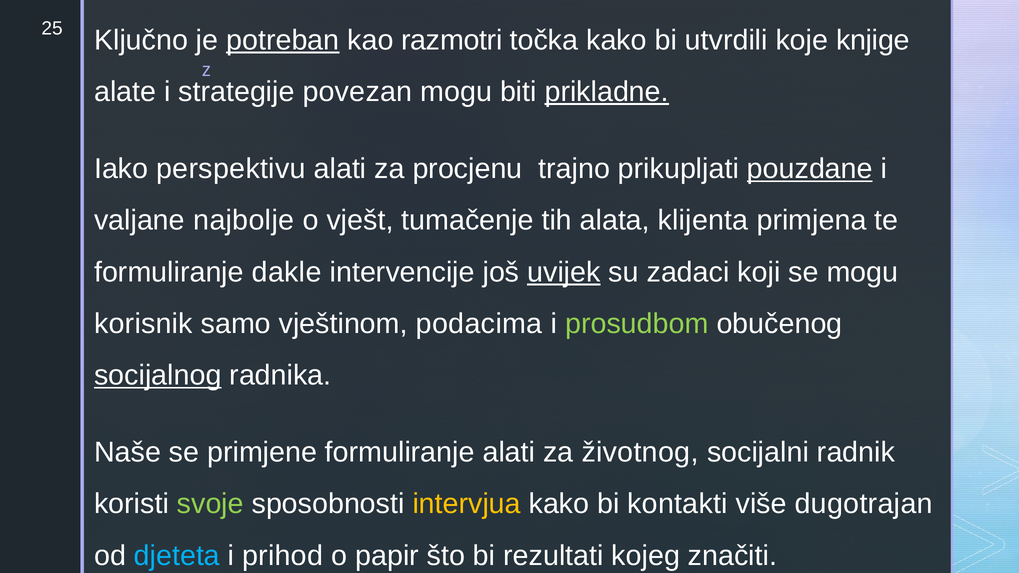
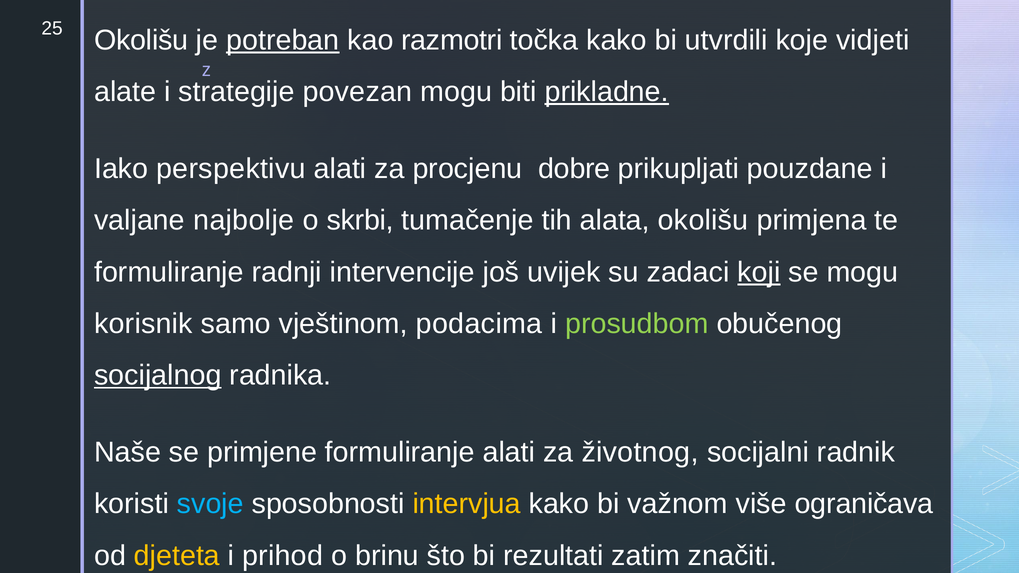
Ključno at (141, 40): Ključno -> Okolišu
knjige: knjige -> vidjeti
trajno: trajno -> dobre
pouzdane underline: present -> none
vješt: vješt -> skrbi
alata klijenta: klijenta -> okolišu
dakle: dakle -> radnji
uvijek underline: present -> none
koji underline: none -> present
svoje colour: light green -> light blue
kontakti: kontakti -> važnom
dugotrajan: dugotrajan -> ograničava
djeteta colour: light blue -> yellow
papir: papir -> brinu
kojeg: kojeg -> zatim
